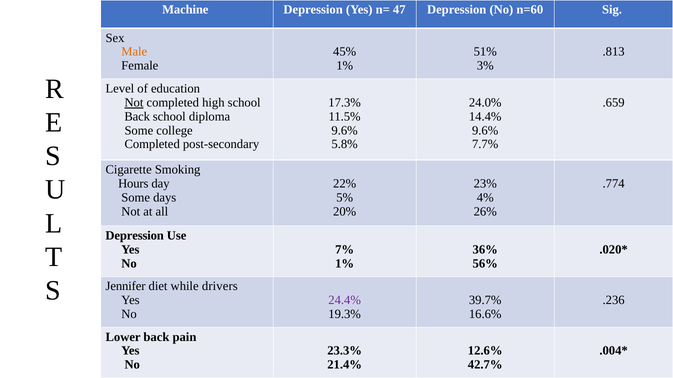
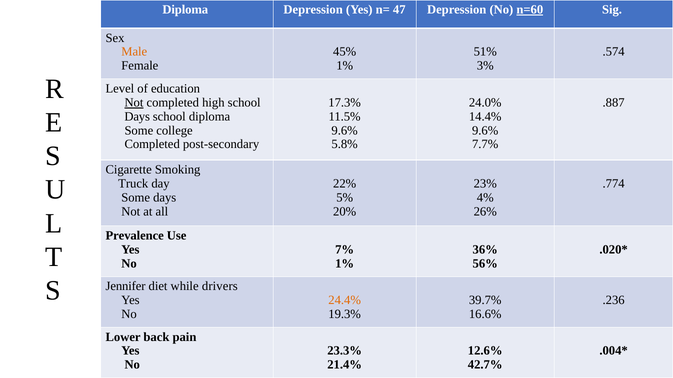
Machine at (185, 10): Machine -> Diploma
n=60 underline: none -> present
.813: .813 -> .574
.659: .659 -> .887
Back at (137, 117): Back -> Days
Hours: Hours -> Truck
Depression at (135, 236): Depression -> Prevalence
24.4% colour: purple -> orange
